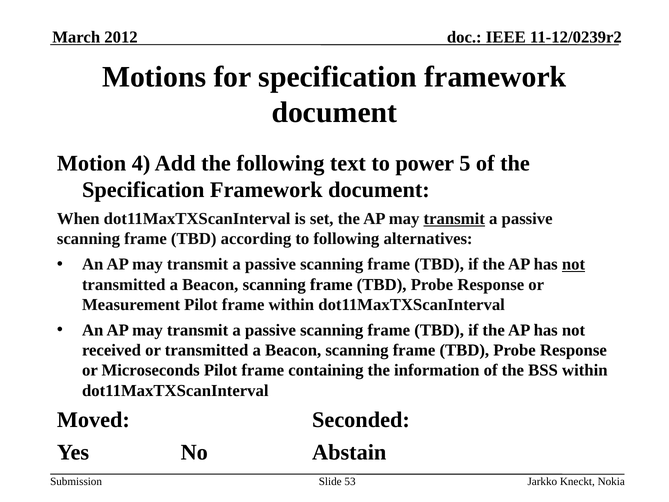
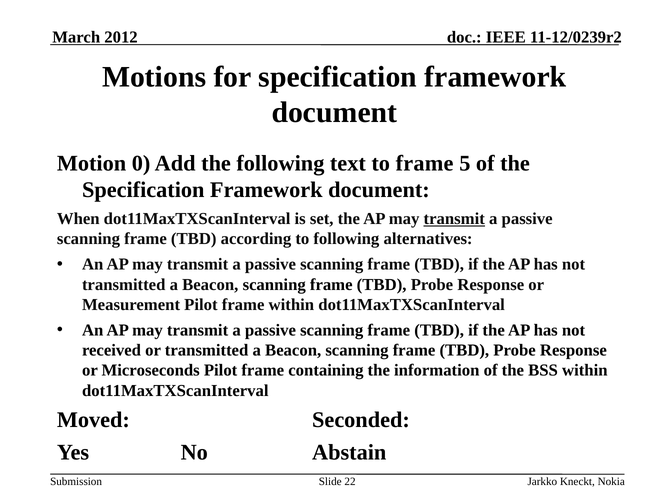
4: 4 -> 0
to power: power -> frame
not at (574, 264) underline: present -> none
53: 53 -> 22
